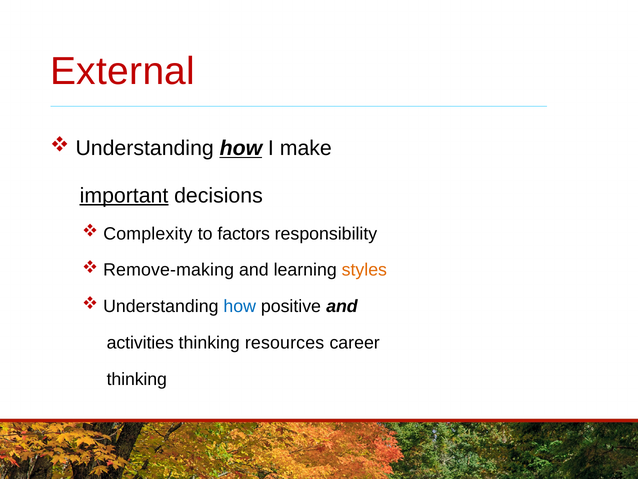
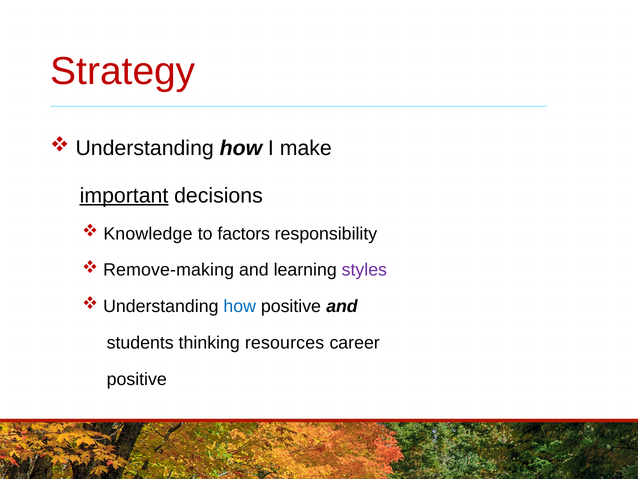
External: External -> Strategy
how at (241, 148) underline: present -> none
Complexity: Complexity -> Knowledge
styles colour: orange -> purple
activities: activities -> students
thinking at (137, 379): thinking -> positive
